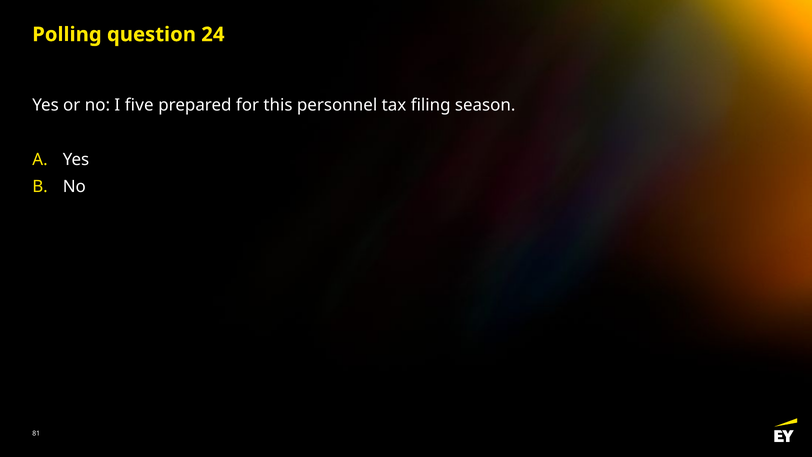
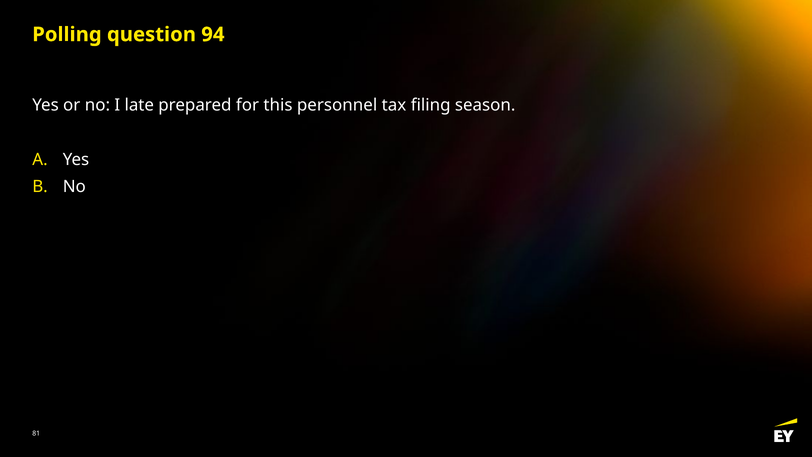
24: 24 -> 94
five: five -> late
